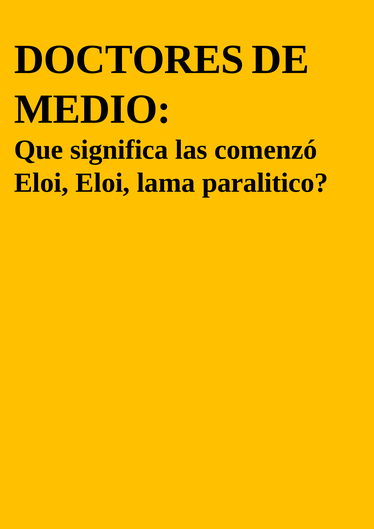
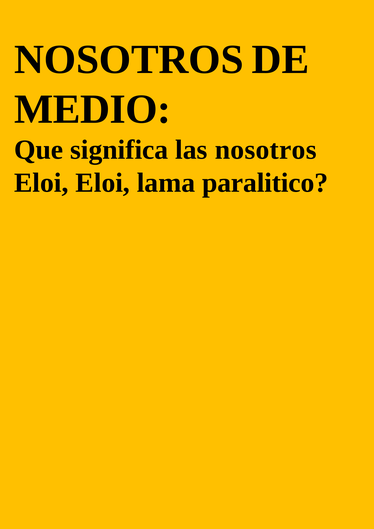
DOCTORES at (129, 59): DOCTORES -> NOSOTROS
las comenzó: comenzó -> nosotros
